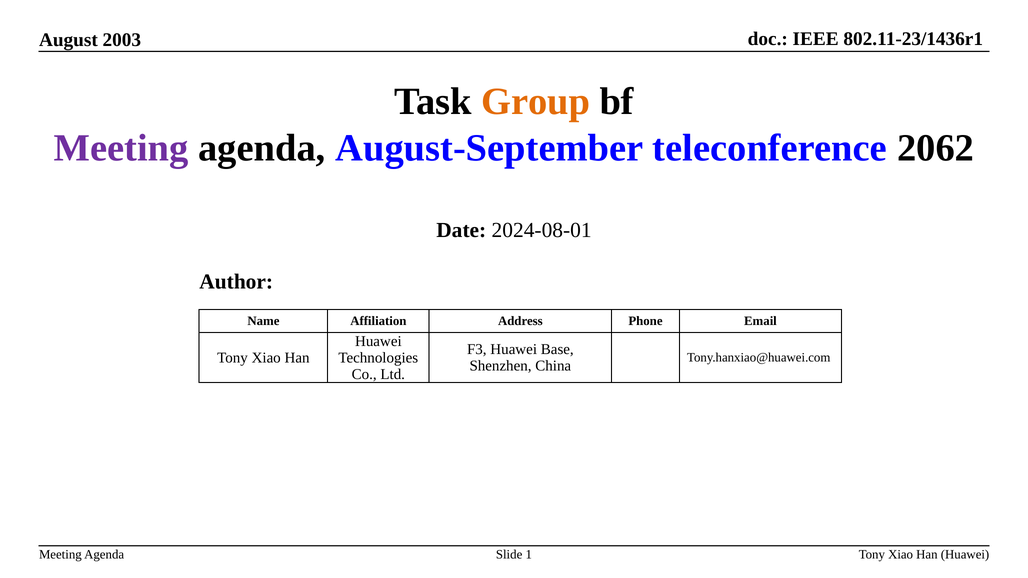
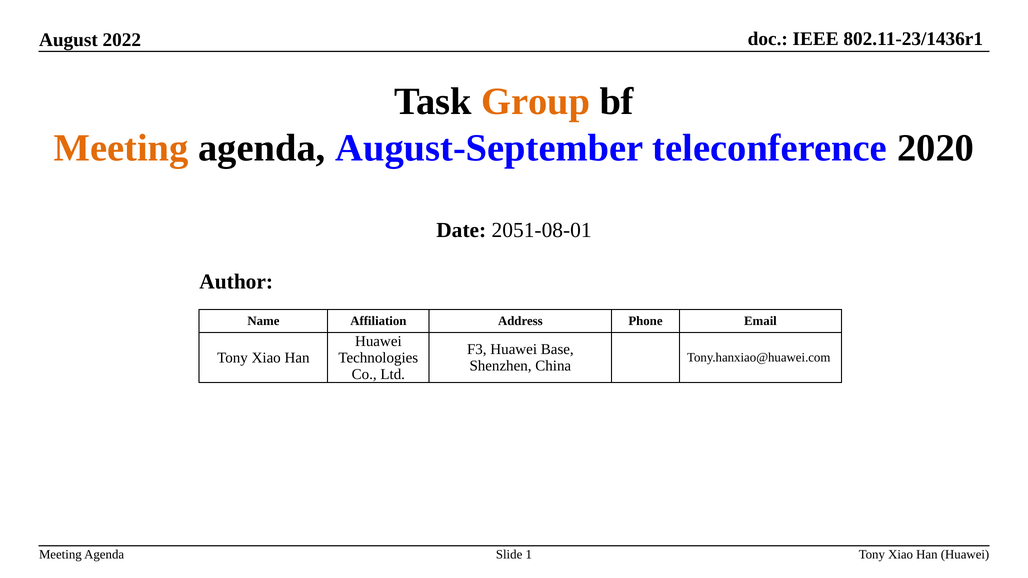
2003: 2003 -> 2022
Meeting at (121, 148) colour: purple -> orange
2062: 2062 -> 2020
2024-08-01: 2024-08-01 -> 2051-08-01
